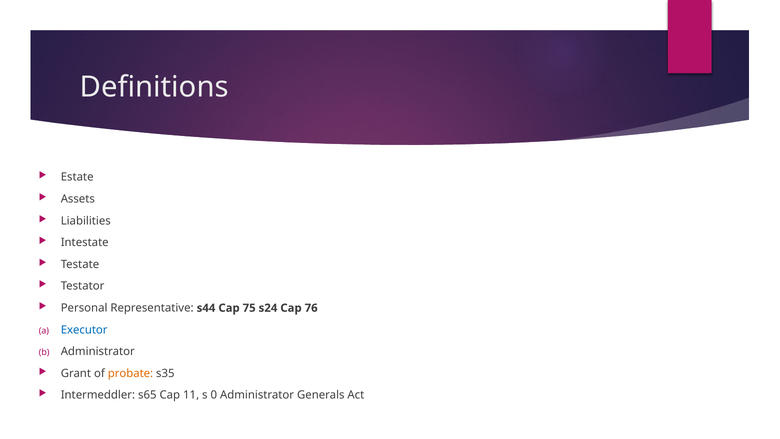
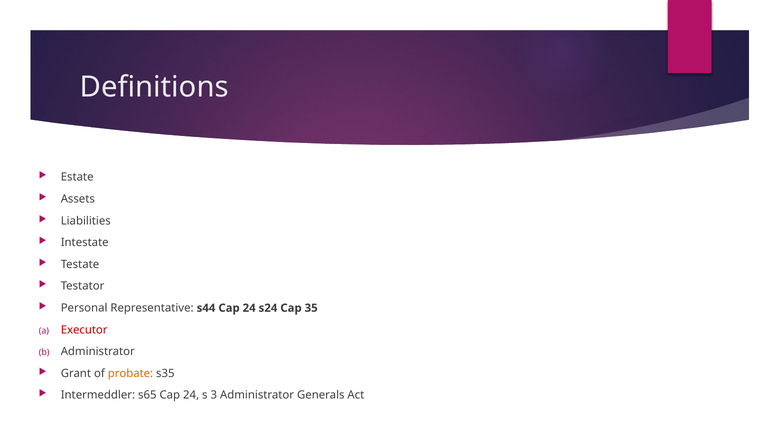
s44 Cap 75: 75 -> 24
76: 76 -> 35
Executor colour: blue -> red
s65 Cap 11: 11 -> 24
0: 0 -> 3
